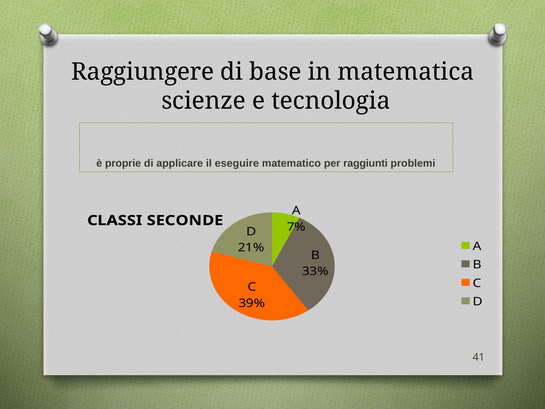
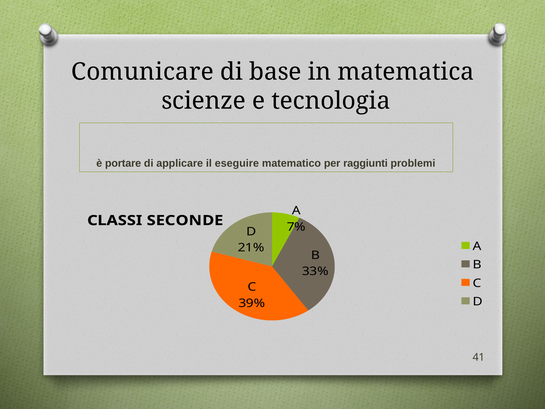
Raggiungere: Raggiungere -> Comunicare
proprie: proprie -> portare
